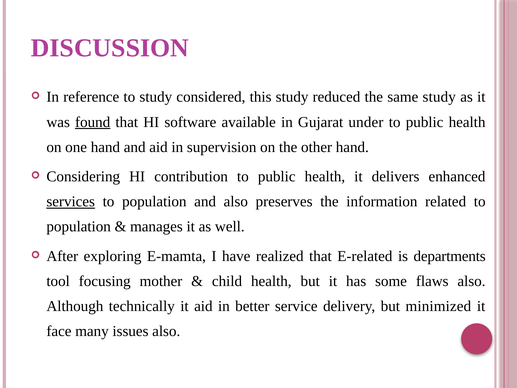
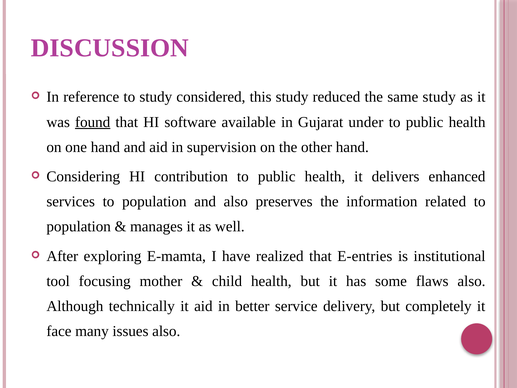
services underline: present -> none
E-related: E-related -> E-entries
departments: departments -> institutional
minimized: minimized -> completely
